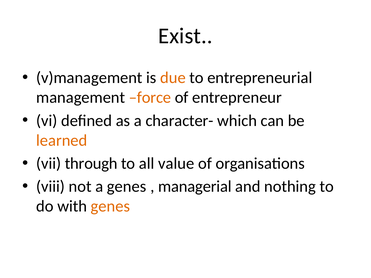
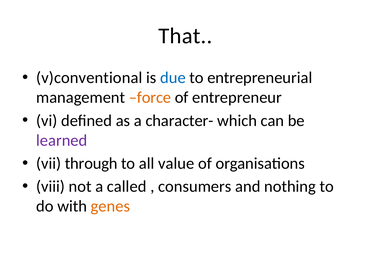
Exist: Exist -> That
v)management: v)management -> v)conventional
due colour: orange -> blue
learned colour: orange -> purple
a genes: genes -> called
managerial: managerial -> consumers
